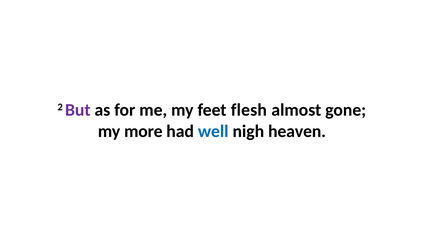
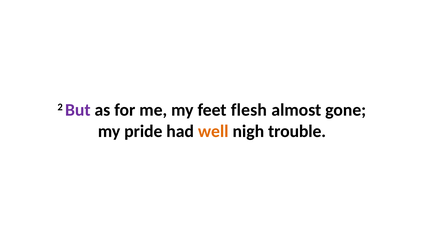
more: more -> pride
well colour: blue -> orange
heaven: heaven -> trouble
